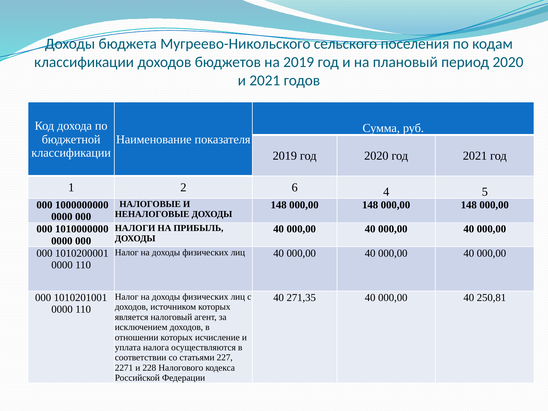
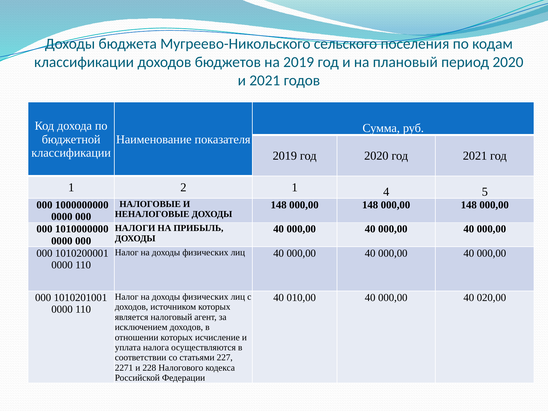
2 6: 6 -> 1
271,35: 271,35 -> 010,00
250,81: 250,81 -> 020,00
